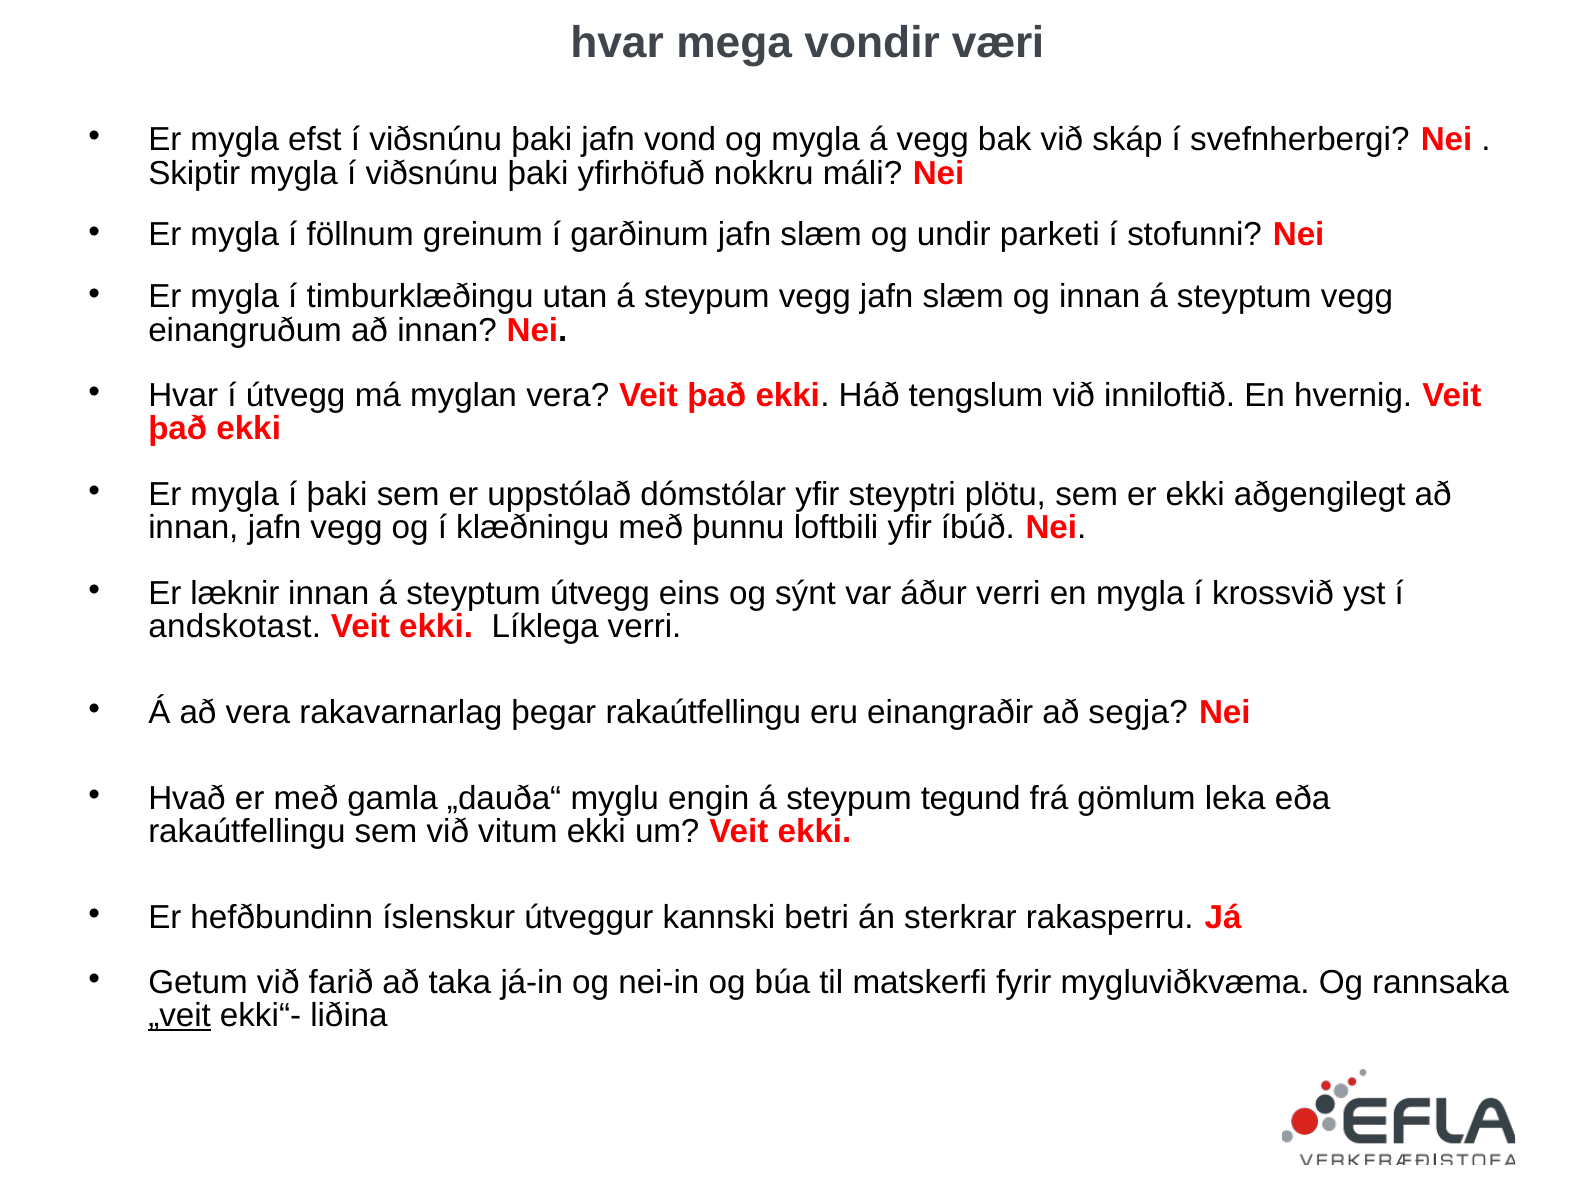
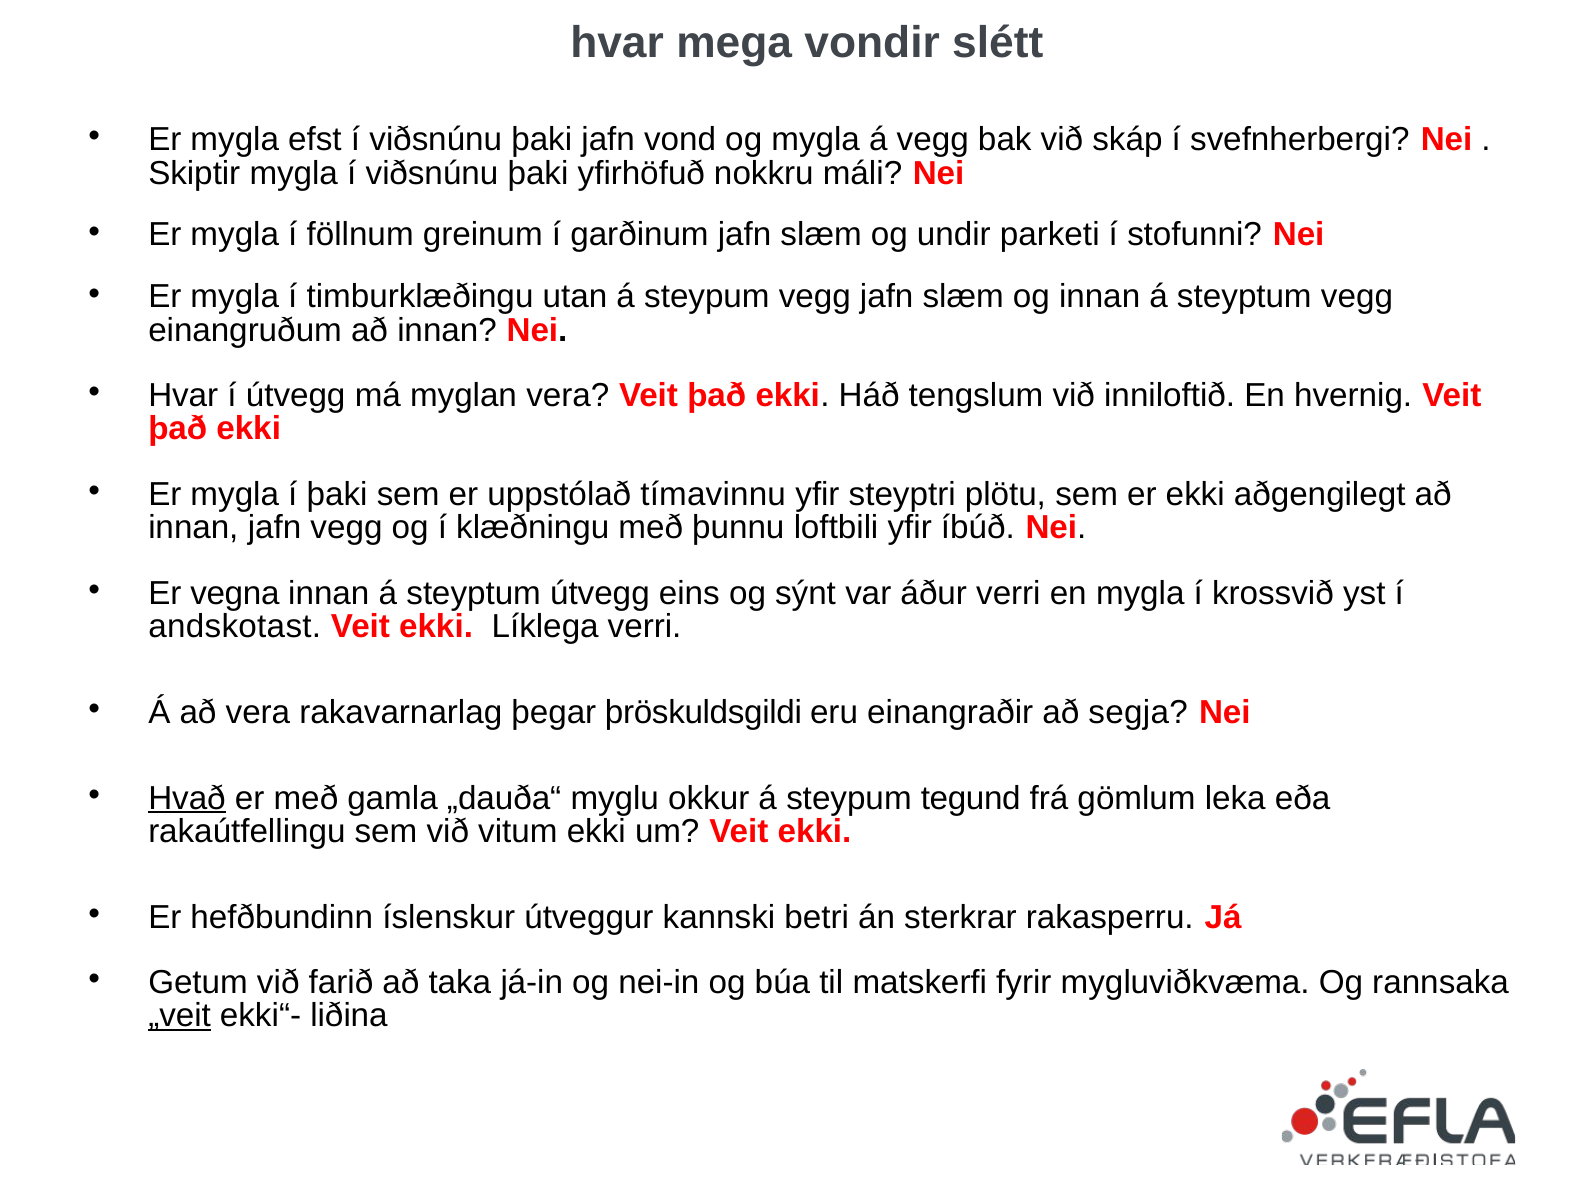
væri: væri -> slétt
dómstólar: dómstólar -> tímavinnu
læknir: læknir -> vegna
þegar rakaútfellingu: rakaútfellingu -> þröskuldsgildi
Hvað underline: none -> present
engin: engin -> okkur
